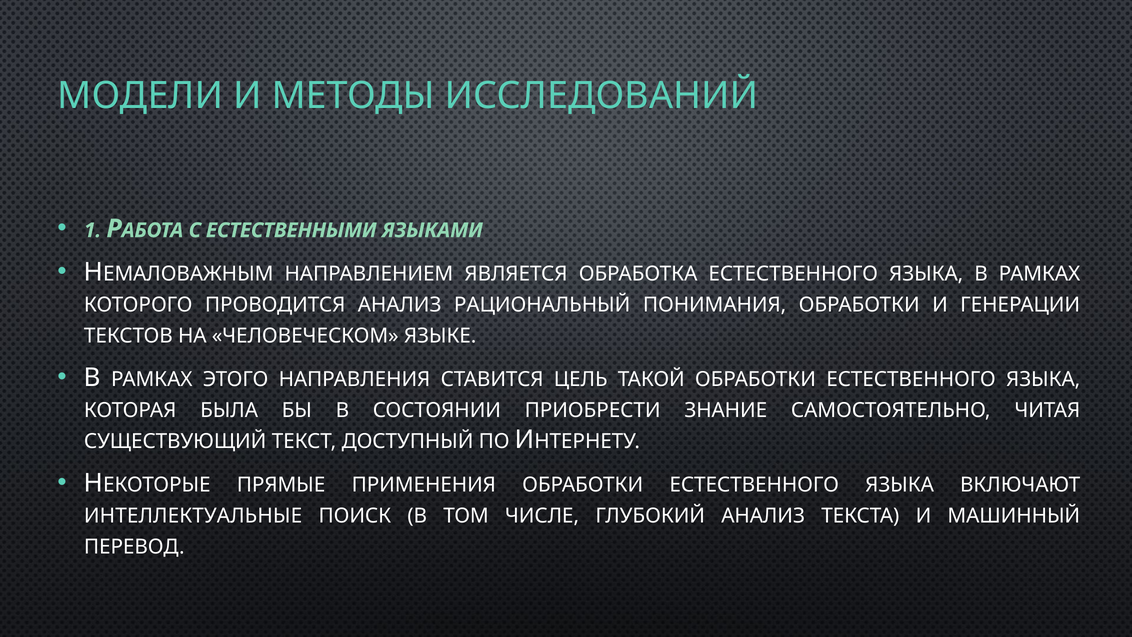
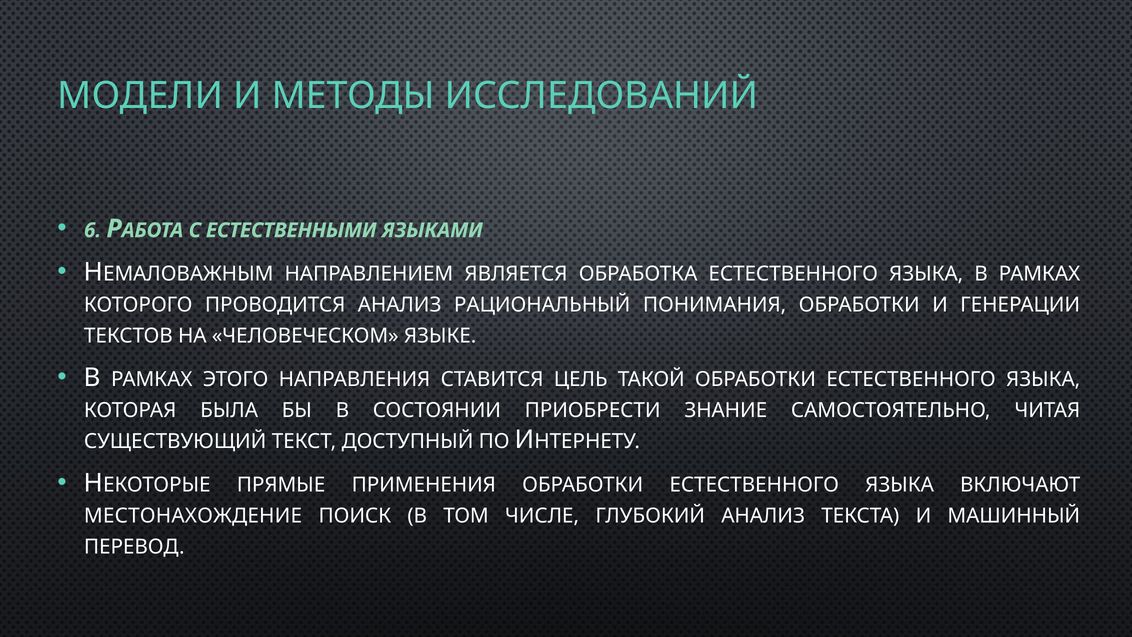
1: 1 -> 6
ИНТЕЛЛЕКТУАЛЬНЫЕ: ИНТЕЛЛЕКТУАЛЬНЫЕ -> МЕСТОНАХОЖДЕНИЕ
